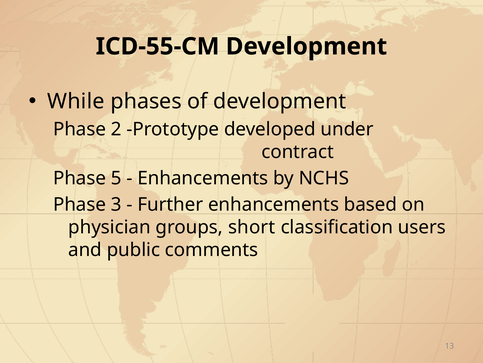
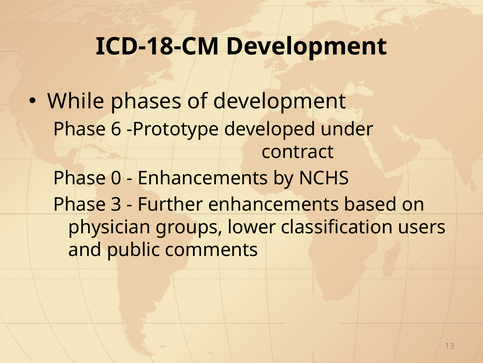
ICD-55-CM: ICD-55-CM -> ICD-18-CM
2: 2 -> 6
5: 5 -> 0
short: short -> lower
